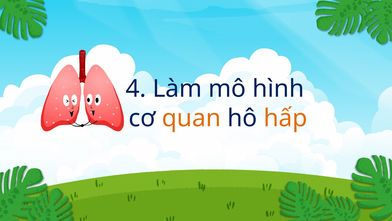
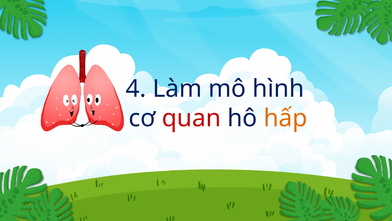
quan colour: orange -> red
